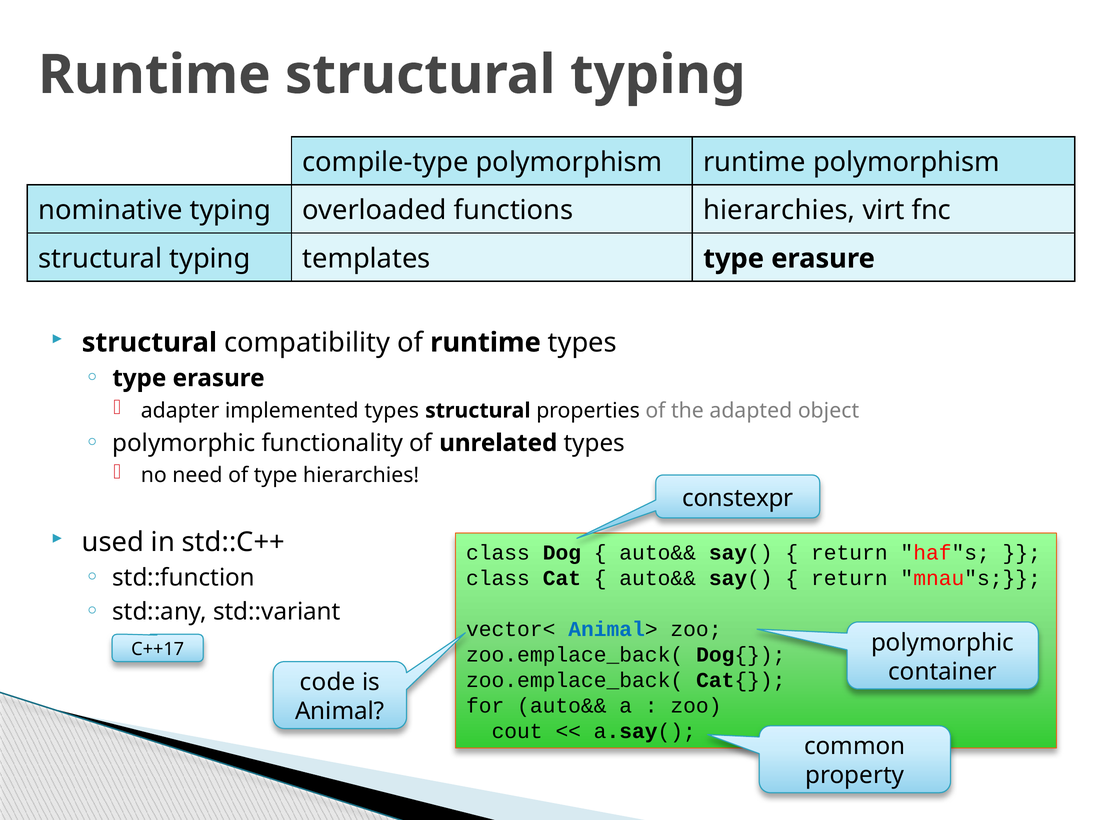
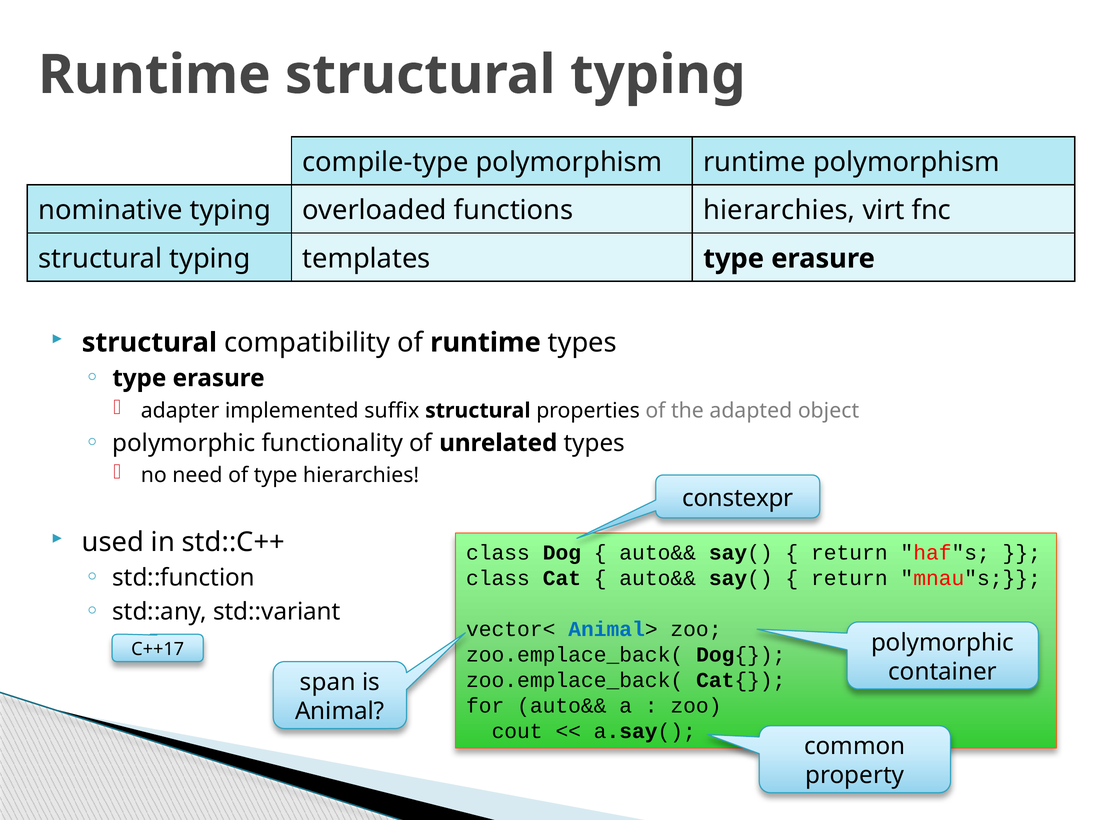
implemented types: types -> suffix
code: code -> span
